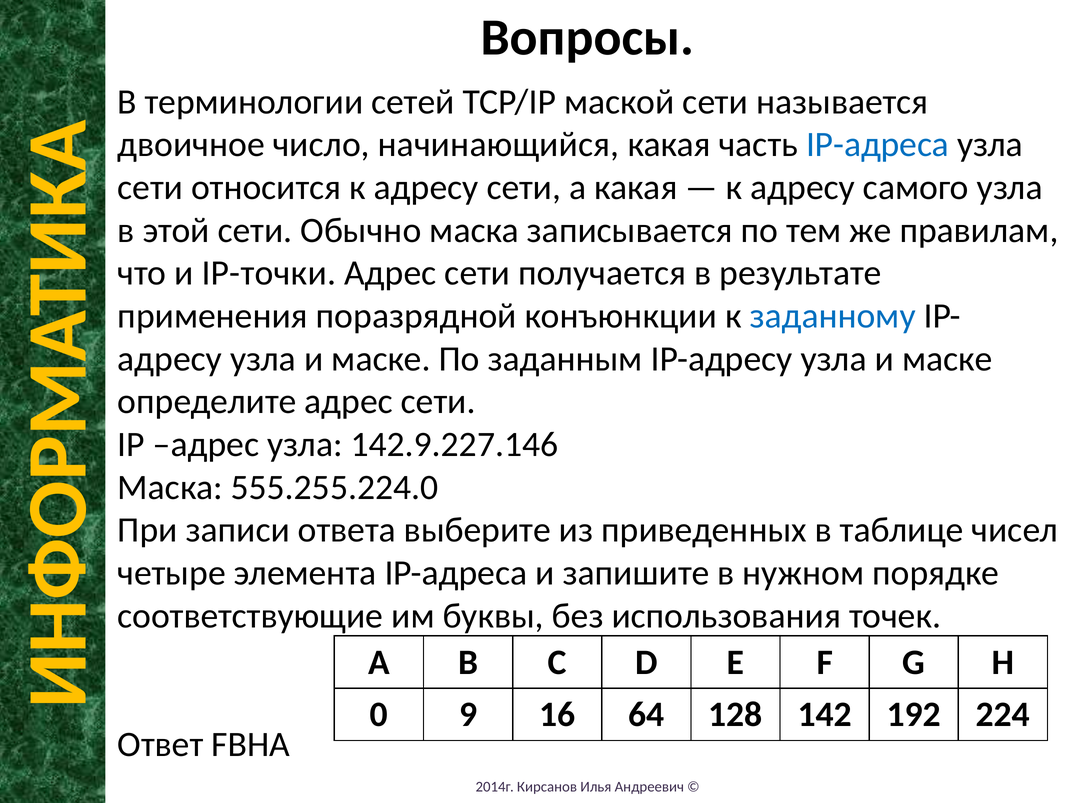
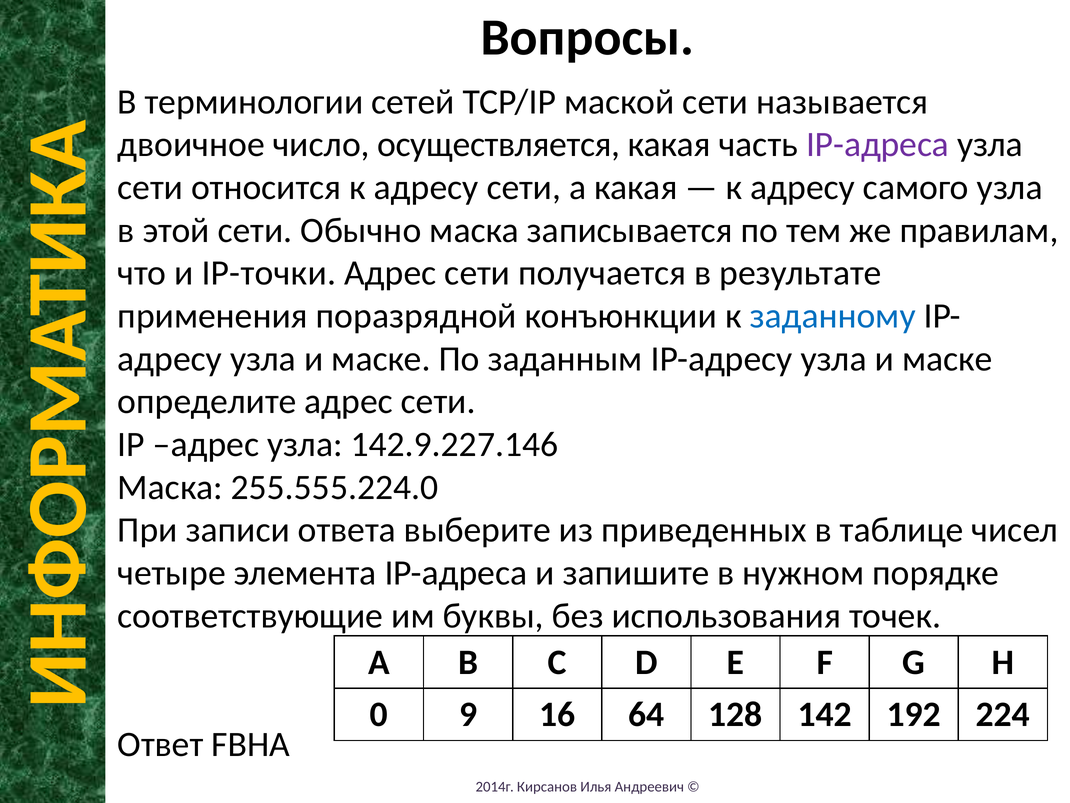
начинающийся: начинающийся -> осуществляется
IP-адреса at (878, 145) colour: blue -> purple
555.255.224.0: 555.255.224.0 -> 255.555.224.0
